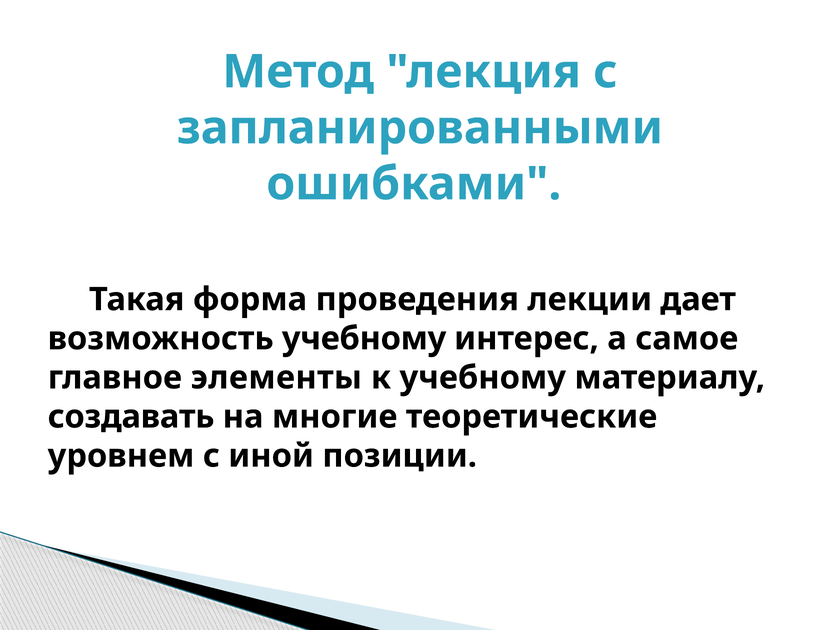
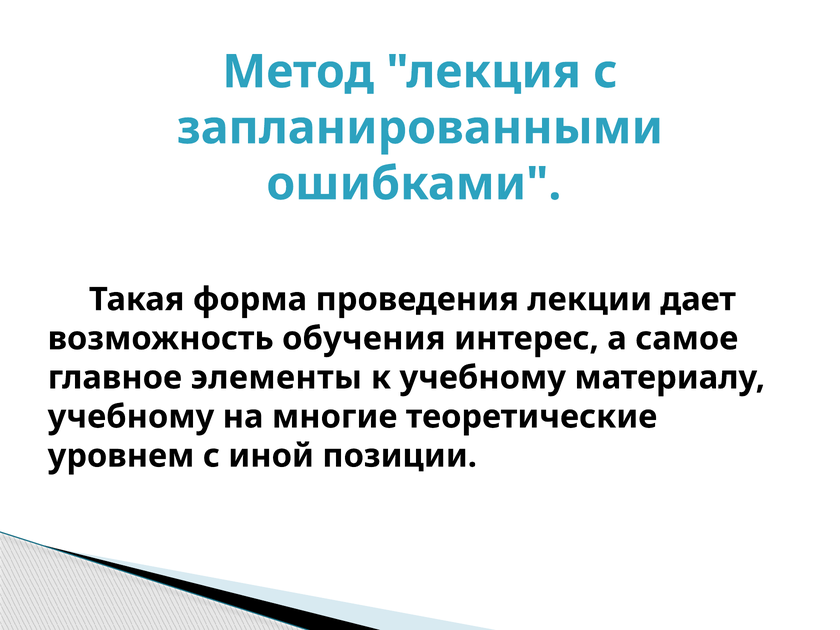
возможность учебному: учебному -> обучения
создавать at (131, 417): создавать -> учебному
